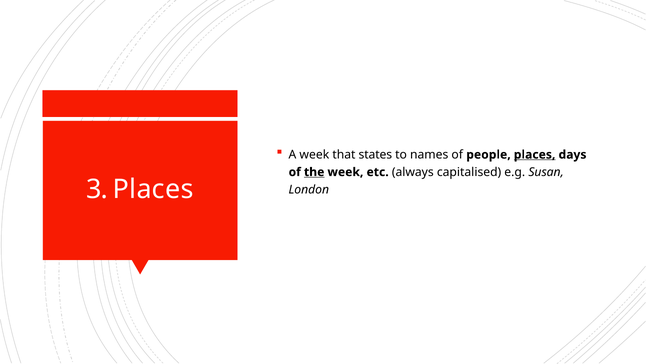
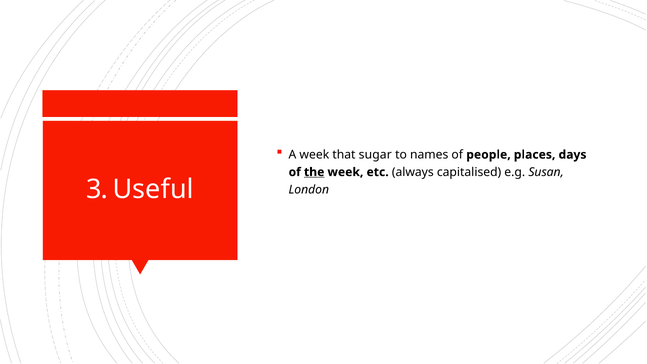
states: states -> sugar
places at (535, 155) underline: present -> none
3 Places: Places -> Useful
